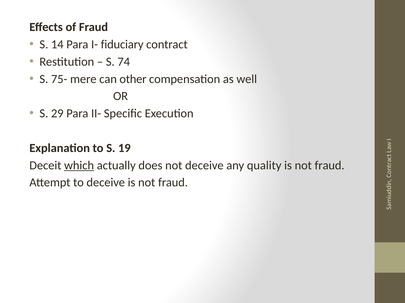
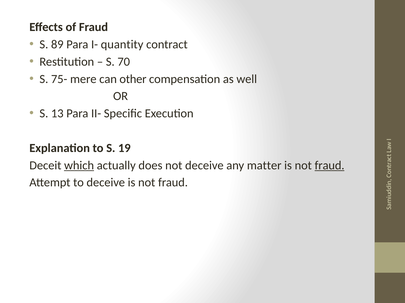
14: 14 -> 89
fiduciary: fiduciary -> quantity
74: 74 -> 70
29: 29 -> 13
quality: quality -> matter
fraud at (330, 166) underline: none -> present
